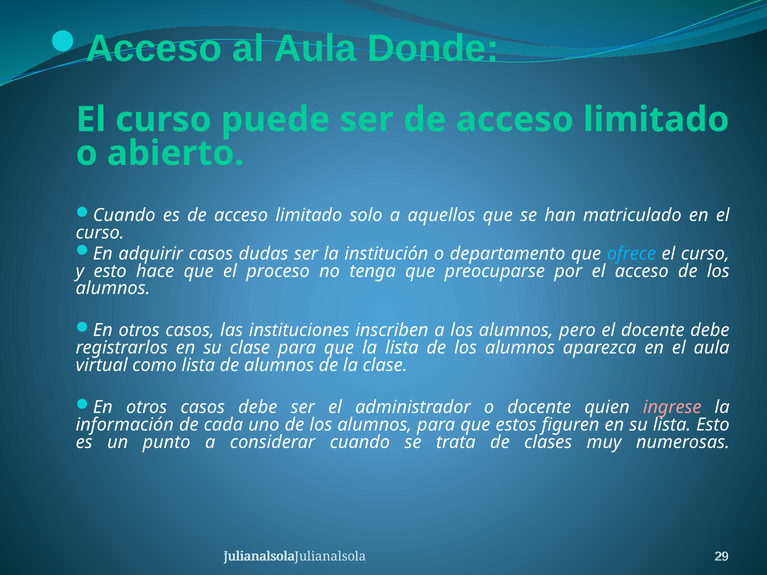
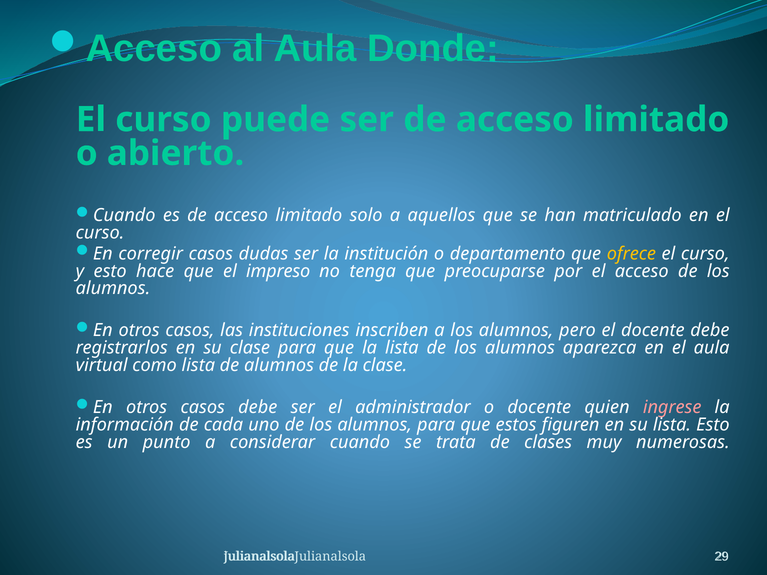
adquirir: adquirir -> corregir
ofrece colour: light blue -> yellow
proceso: proceso -> impreso
